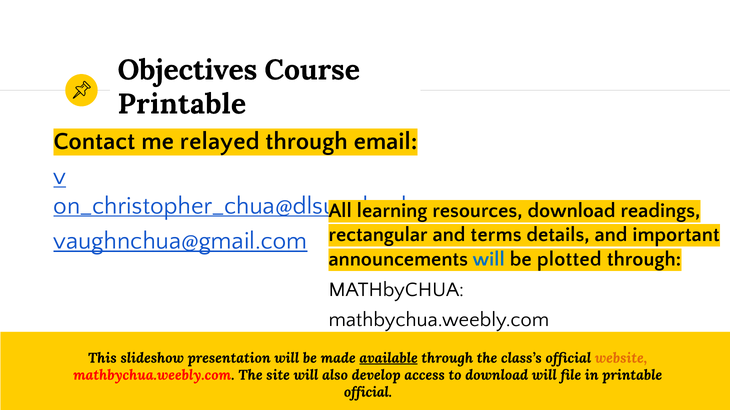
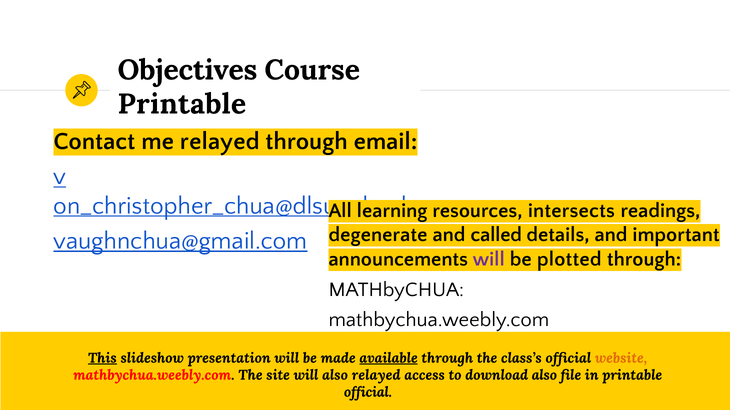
resources download: download -> intersects
rectangular: rectangular -> degenerate
terms: terms -> called
will at (489, 259) colour: blue -> purple
This underline: none -> present
also develop: develop -> relayed
download will: will -> also
